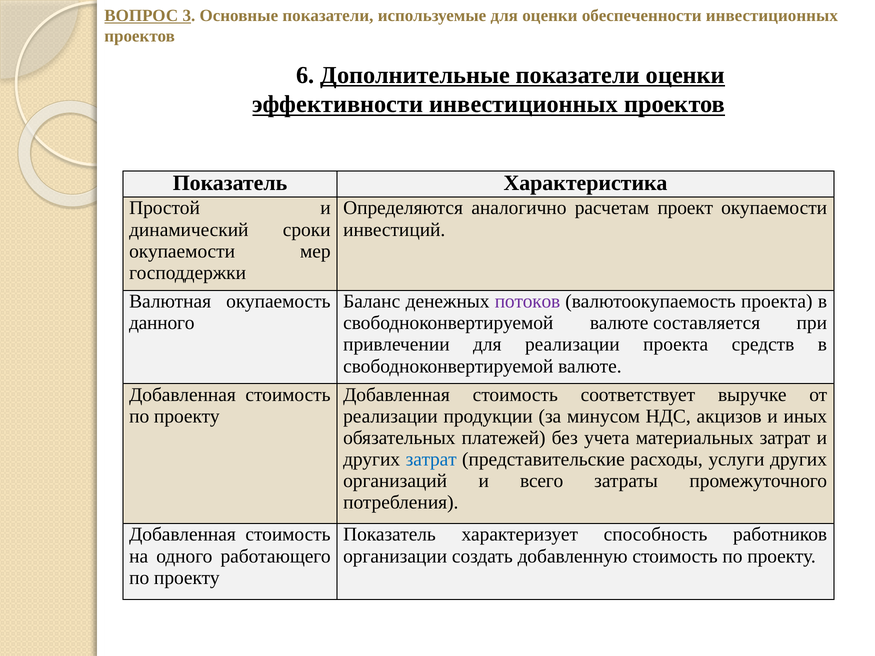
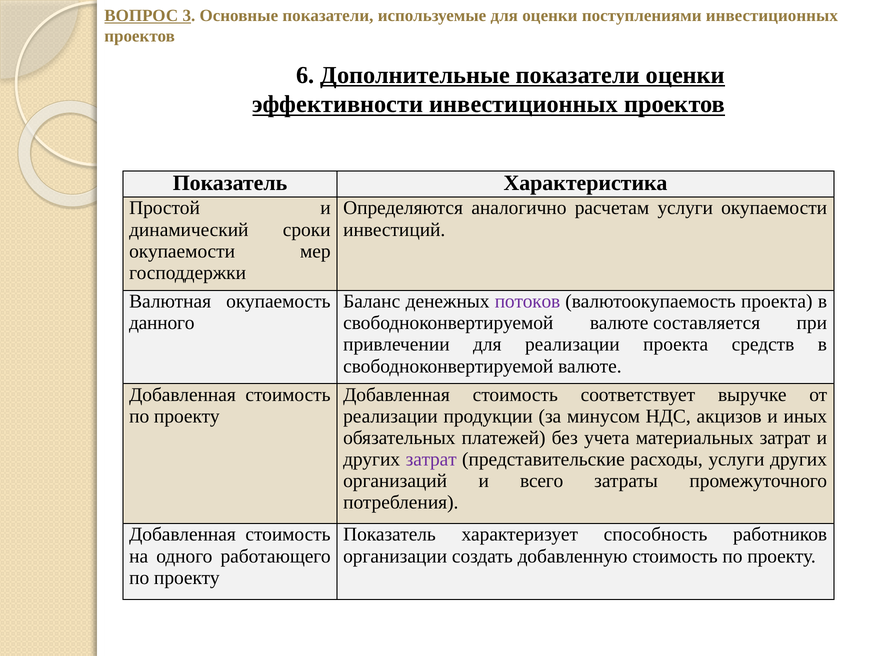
обеспеченности: обеспеченности -> поступлениями
расчетам проект: проект -> услуги
затрат at (431, 460) colour: blue -> purple
